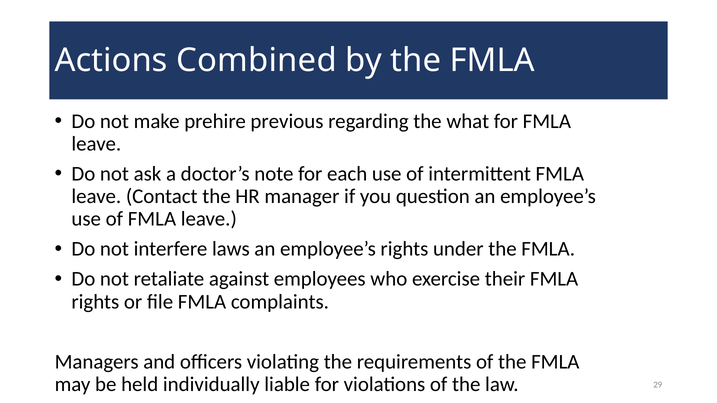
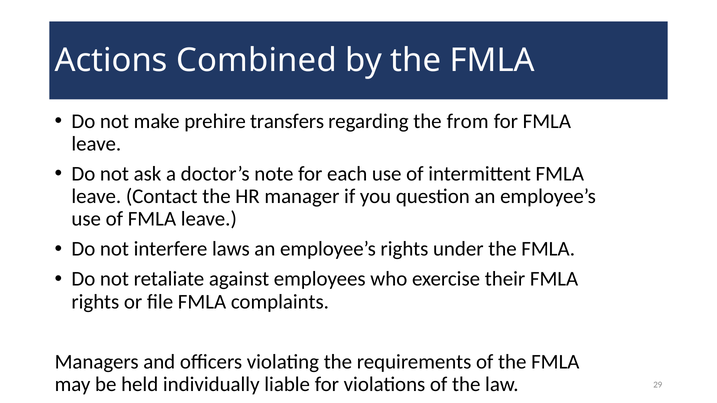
previous: previous -> transfers
what: what -> from
